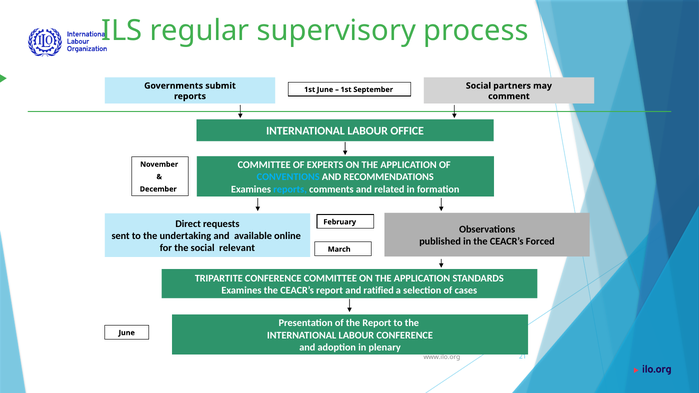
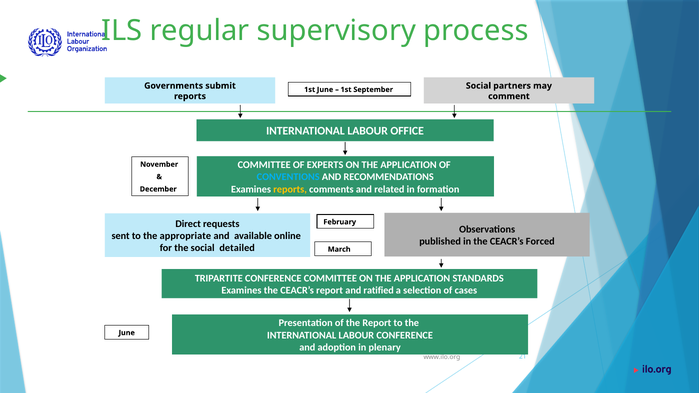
reports at (290, 189) colour: light blue -> yellow
undertaking: undertaking -> appropriate
relevant: relevant -> detailed
